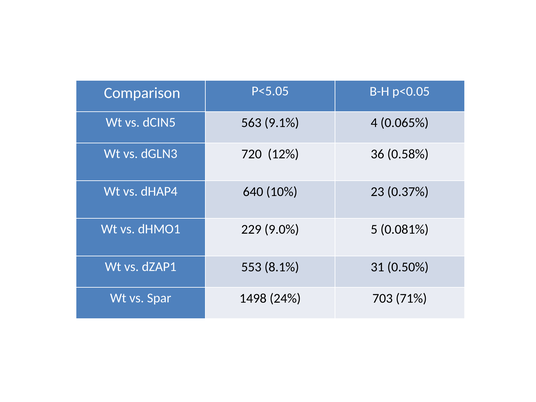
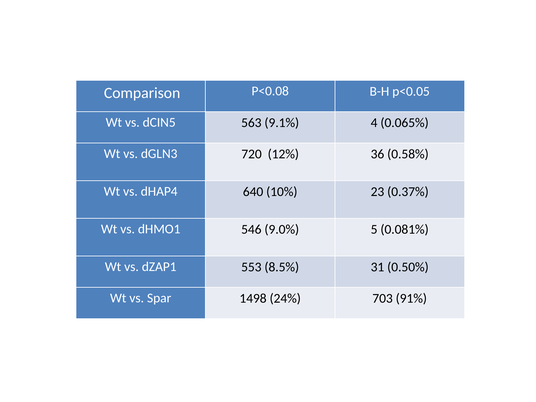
P<5.05: P<5.05 -> P<0.08
229: 229 -> 546
8.1%: 8.1% -> 8.5%
71%: 71% -> 91%
